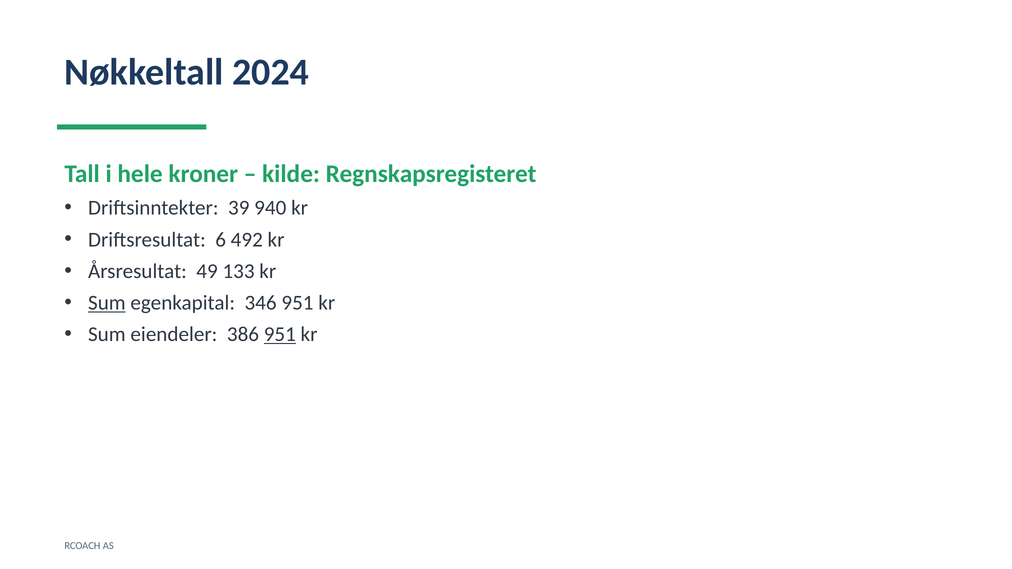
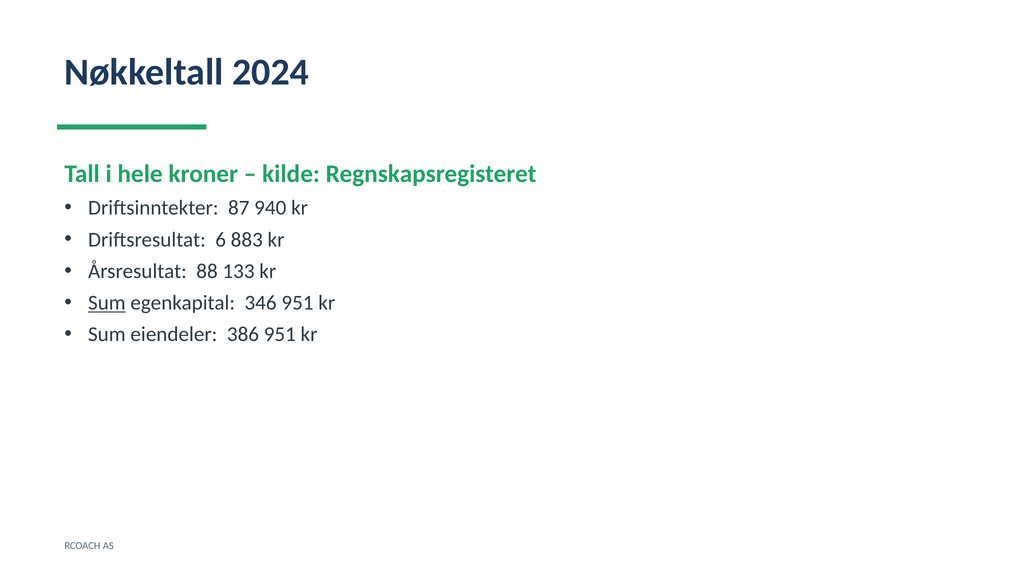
39: 39 -> 87
492: 492 -> 883
49: 49 -> 88
951 at (280, 335) underline: present -> none
